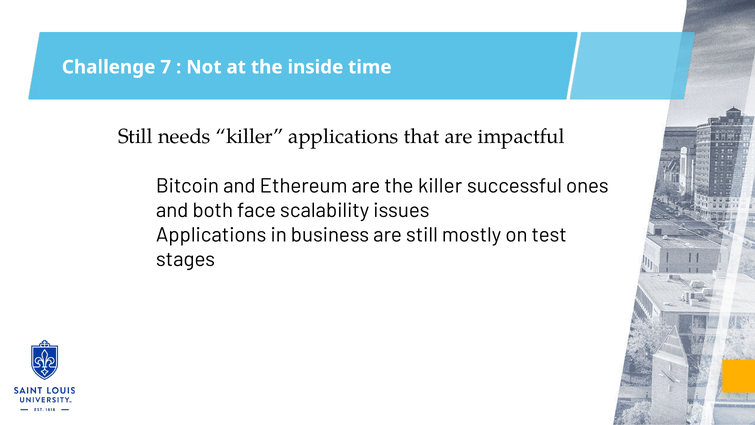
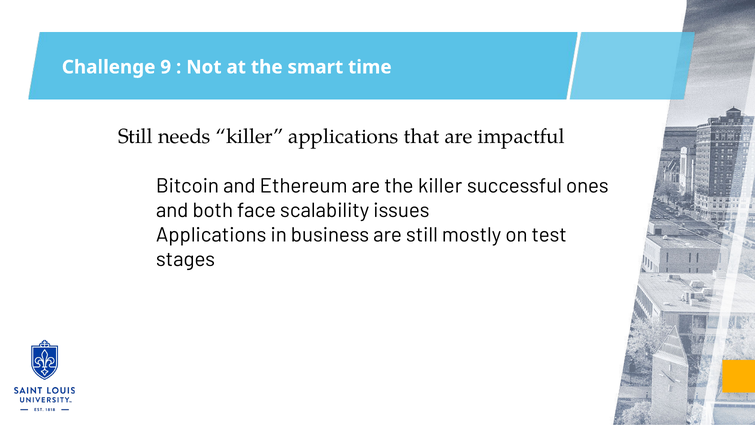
7: 7 -> 9
inside: inside -> smart
